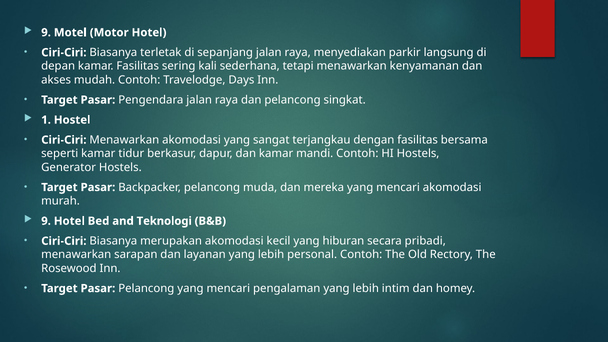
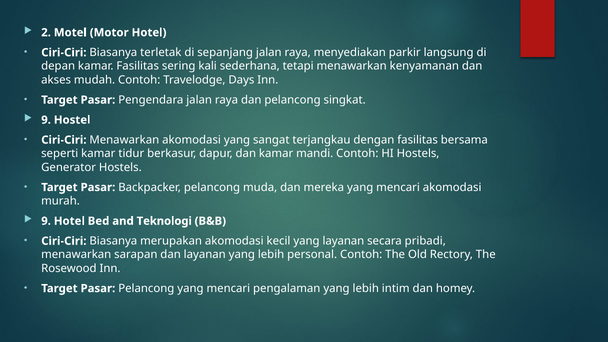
9 at (46, 33): 9 -> 2
1 at (46, 120): 1 -> 9
yang hiburan: hiburan -> layanan
